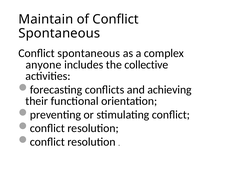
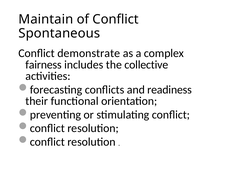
spontaneous at (89, 53): spontaneous -> demonstrate
anyone: anyone -> fairness
achieving: achieving -> readiness
